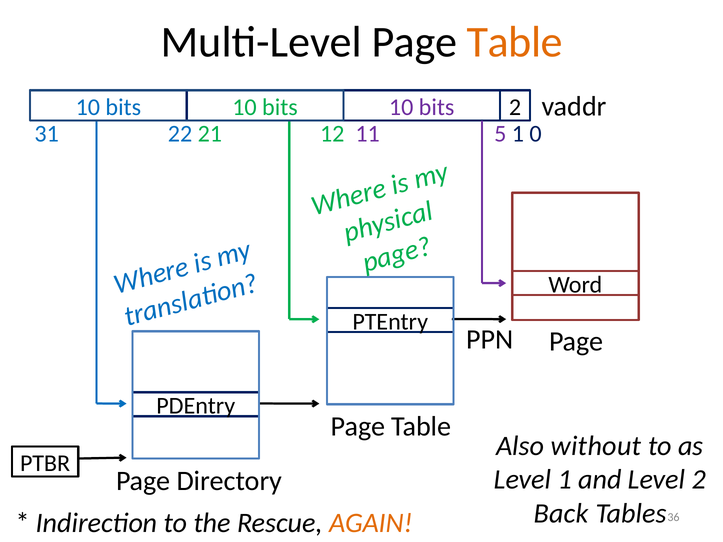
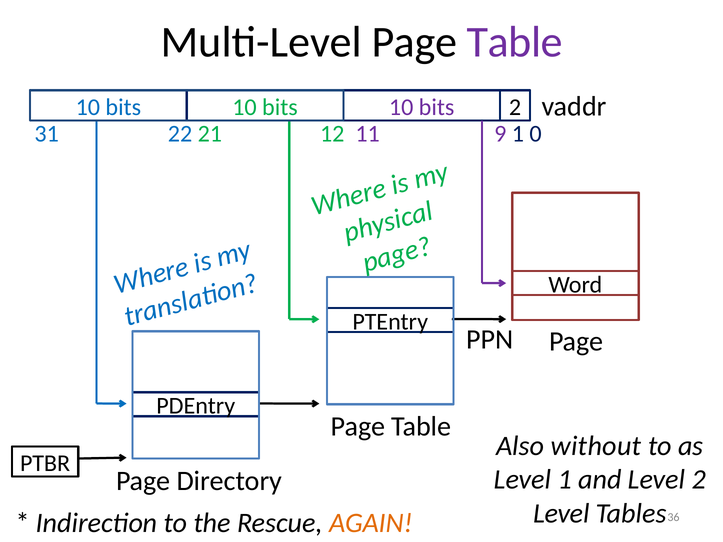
Table at (515, 42) colour: orange -> purple
5: 5 -> 9
Back at (561, 514): Back -> Level
